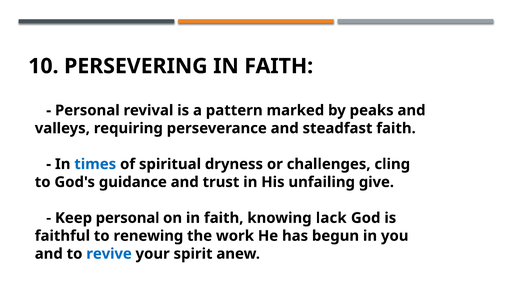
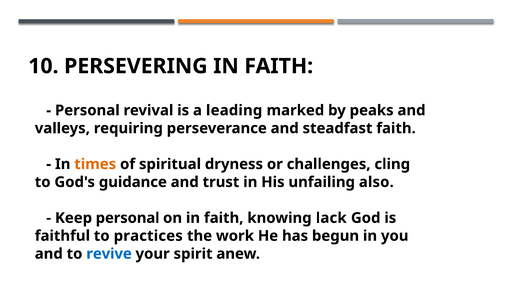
pattern: pattern -> leading
times colour: blue -> orange
give: give -> also
renewing: renewing -> practices
